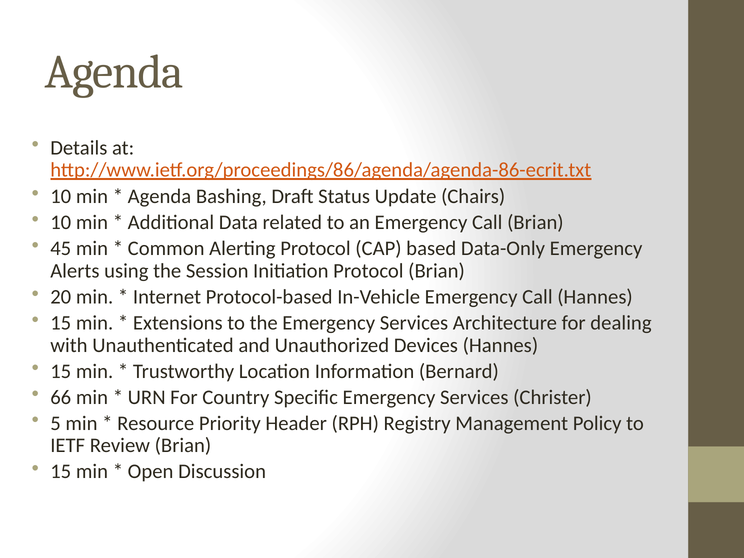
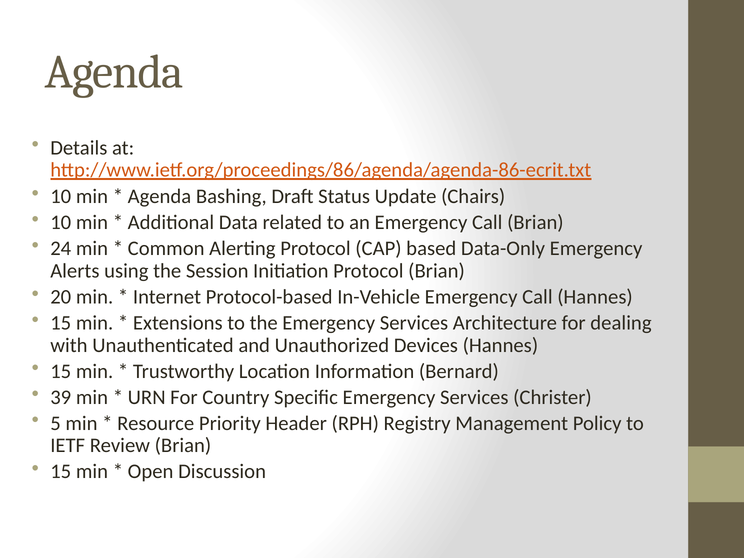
45: 45 -> 24
66: 66 -> 39
